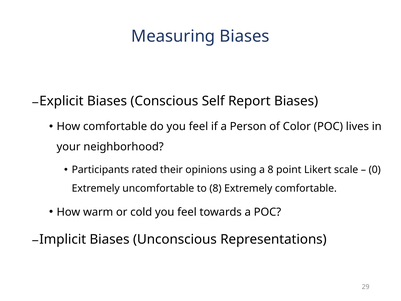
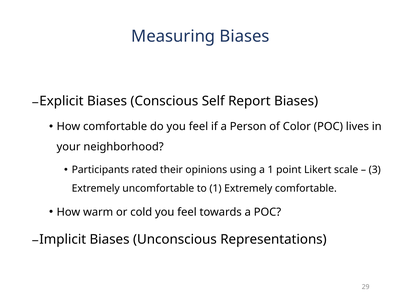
a 8: 8 -> 1
0: 0 -> 3
to 8: 8 -> 1
